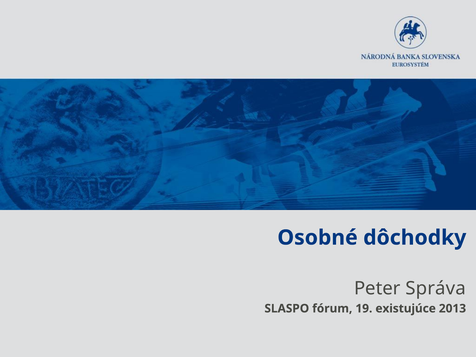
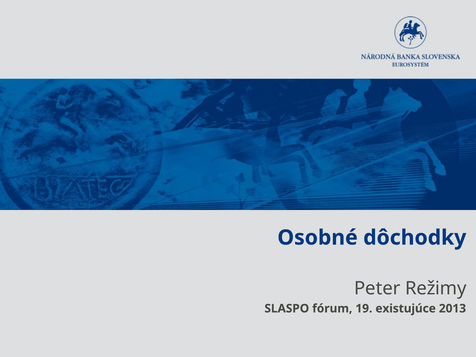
Správa: Správa -> Režimy
